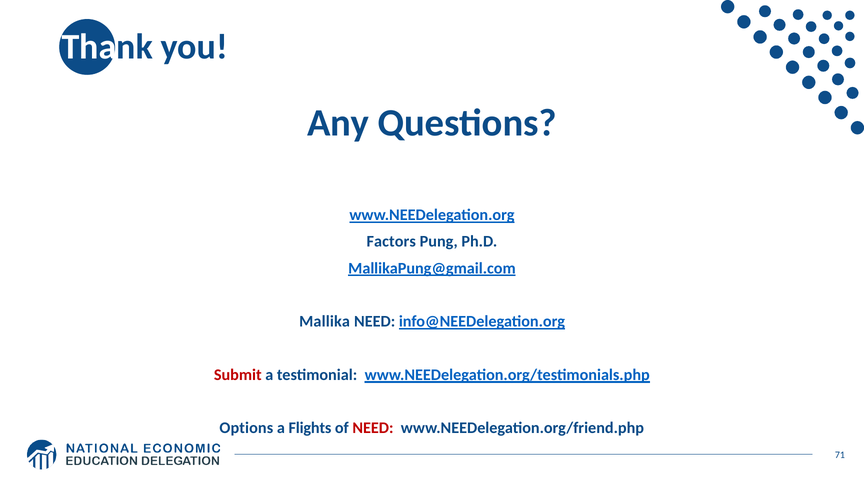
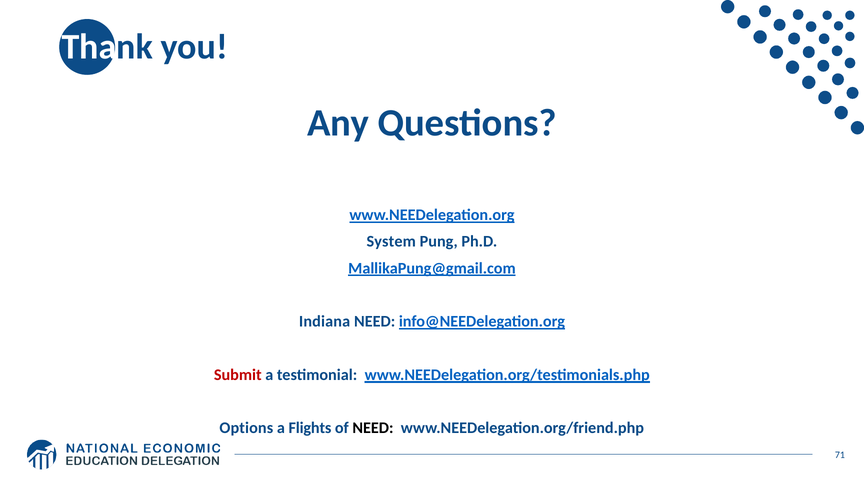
Factors: Factors -> System
Mallika: Mallika -> Indiana
NEED at (373, 428) colour: red -> black
